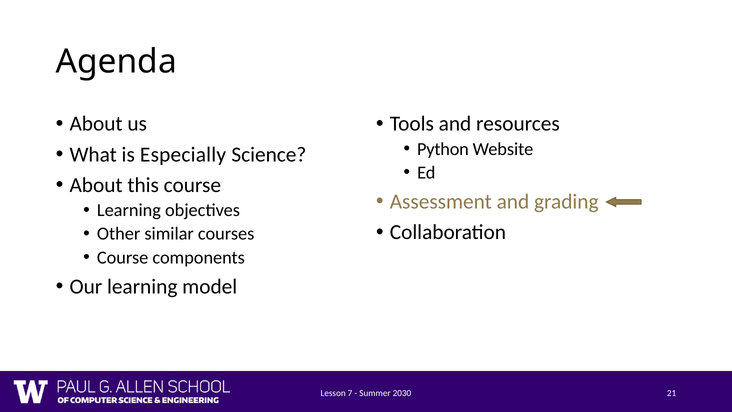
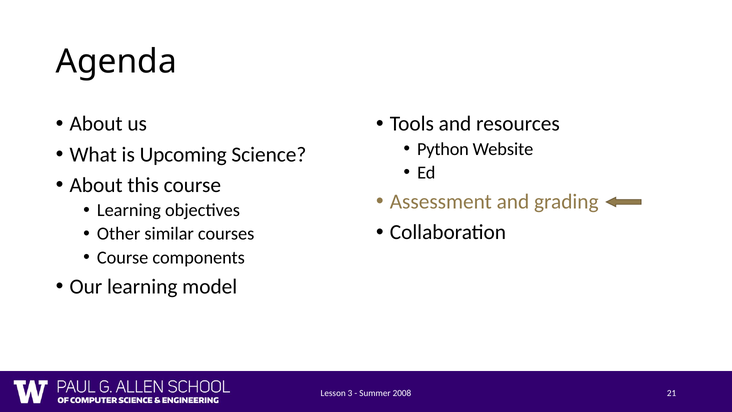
Especially: Especially -> Upcoming
7: 7 -> 3
2030: 2030 -> 2008
